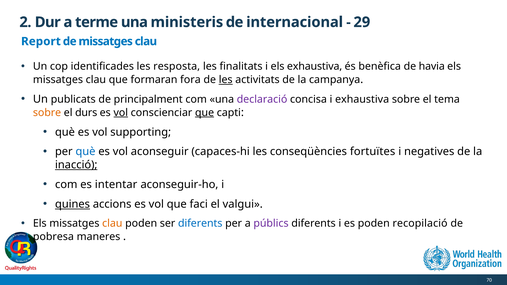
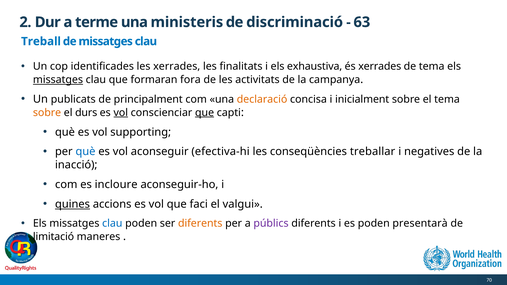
internacional: internacional -> discriminació
29: 29 -> 63
Report: Report -> Treball
les resposta: resposta -> xerrades
és benèfica: benèfica -> xerrades
de havia: havia -> tema
missatges at (58, 80) underline: none -> present
les at (226, 80) underline: present -> none
declaració colour: purple -> orange
i exhaustiva: exhaustiva -> inicialment
capaces-hi: capaces-hi -> efectiva-hi
fortuïtes: fortuïtes -> treballar
inacció underline: present -> none
intentar: intentar -> incloure
clau at (112, 224) colour: orange -> blue
diferents at (200, 224) colour: blue -> orange
recopilació: recopilació -> presentarà
pobresa: pobresa -> limitació
